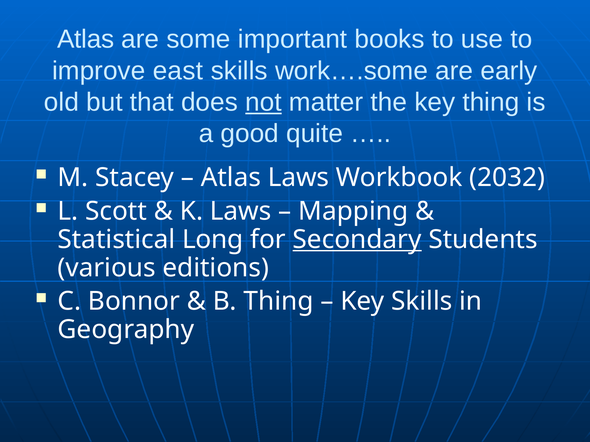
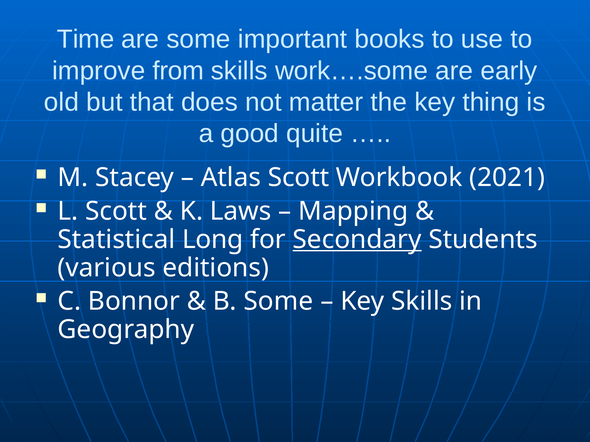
Atlas at (86, 39): Atlas -> Time
east: east -> from
not underline: present -> none
Atlas Laws: Laws -> Scott
2032: 2032 -> 2021
B Thing: Thing -> Some
